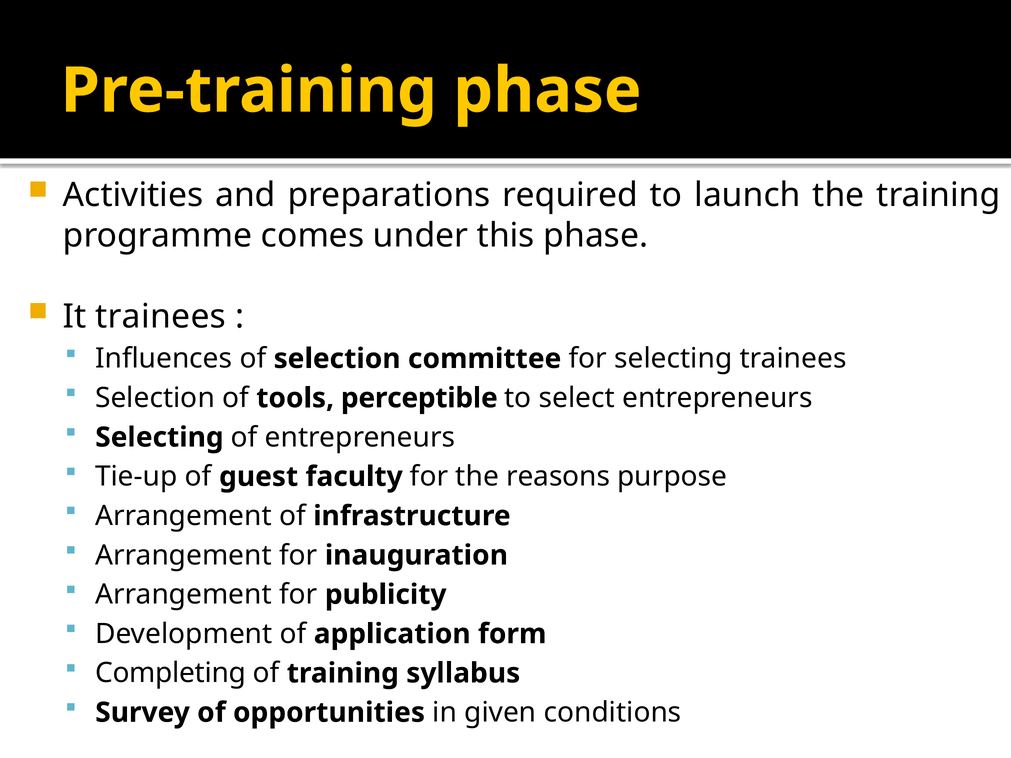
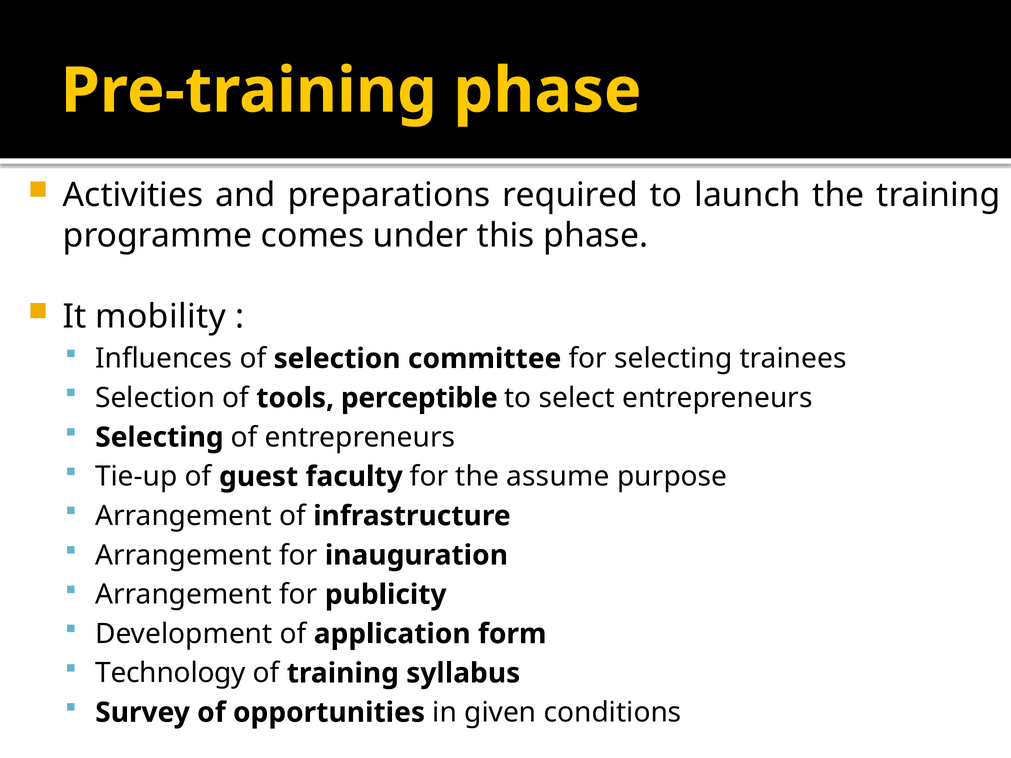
It trainees: trainees -> mobility
reasons: reasons -> assume
Completing: Completing -> Technology
